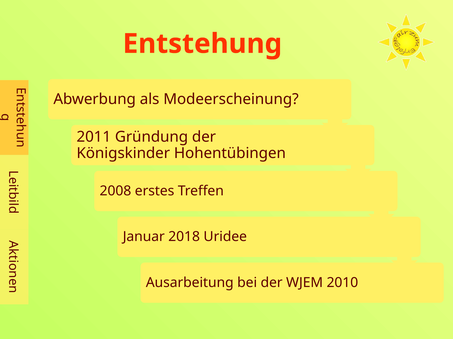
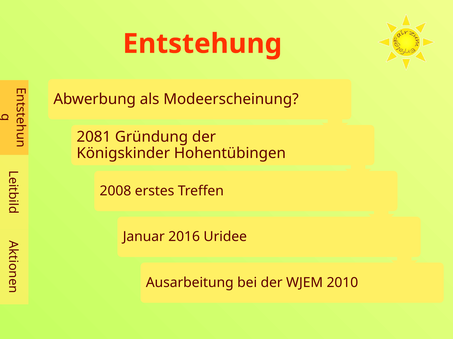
2011: 2011 -> 2081
2018: 2018 -> 2016
